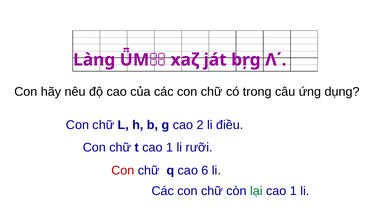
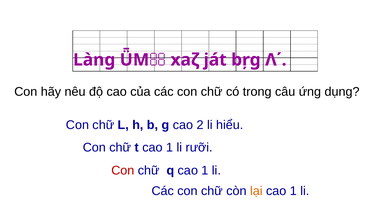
điều: điều -> hiểu
q cao 6: 6 -> 1
lại colour: green -> orange
